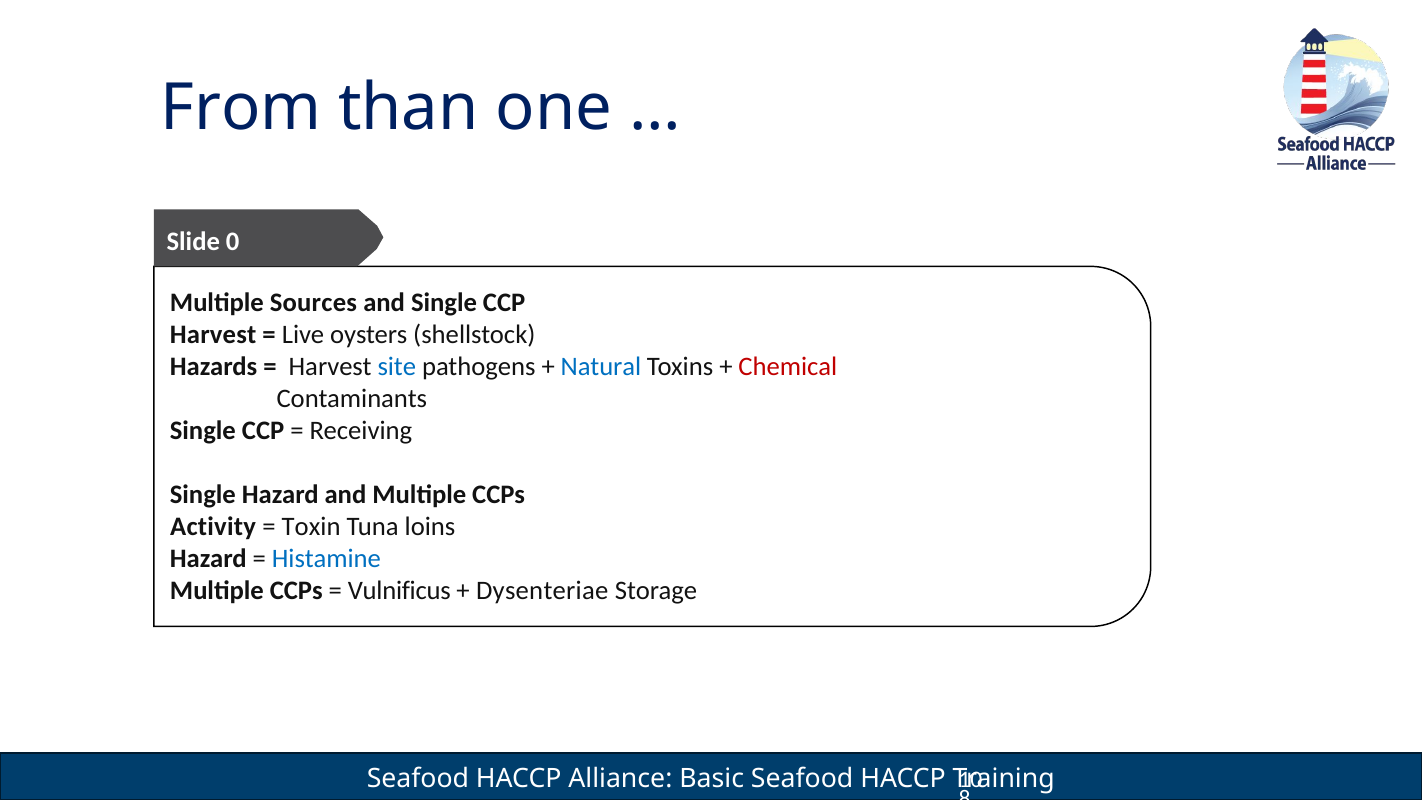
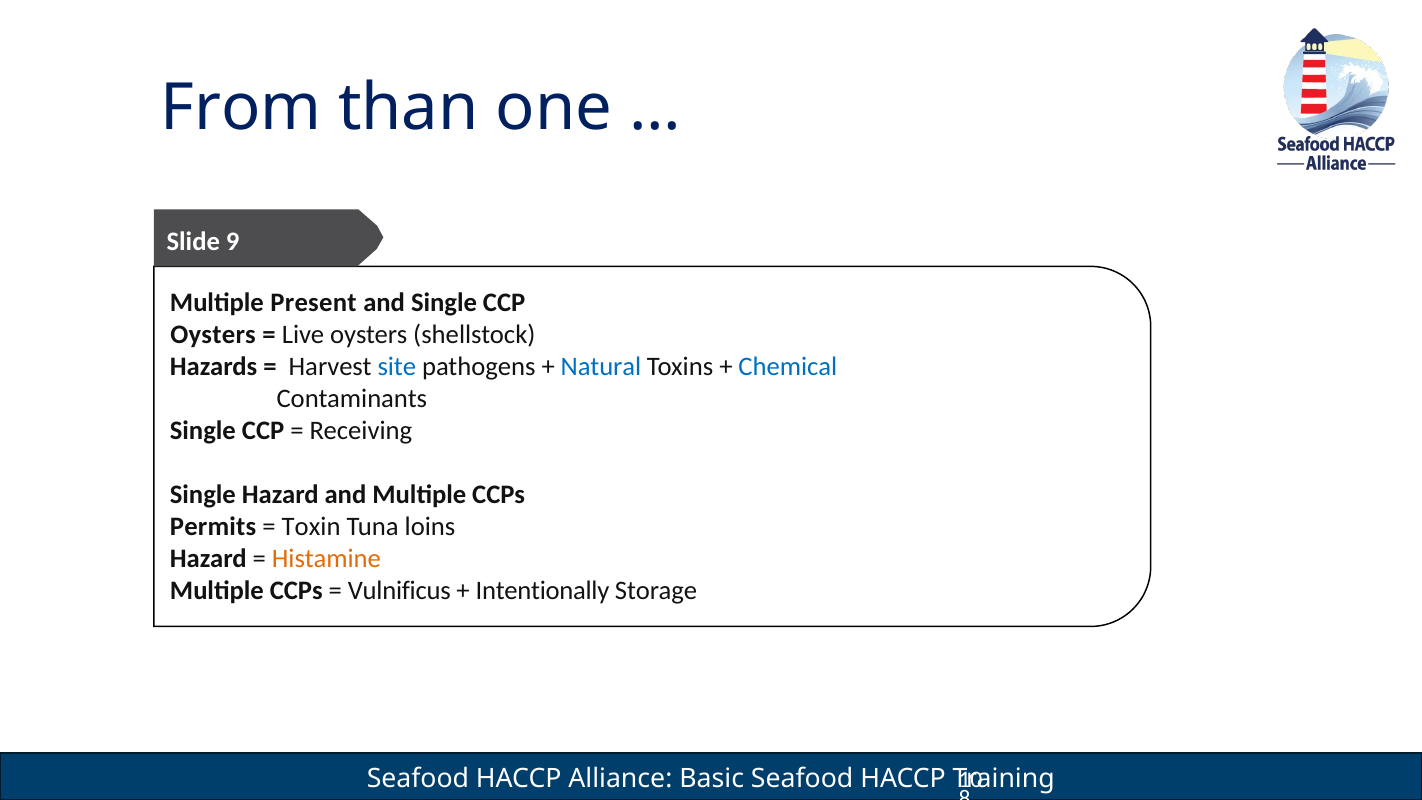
0: 0 -> 9
Sources: Sources -> Present
Harvest at (213, 334): Harvest -> Oysters
Chemical colour: red -> blue
Activity: Activity -> Permits
Histamine colour: blue -> orange
Dysenteriae: Dysenteriae -> Intentionally
